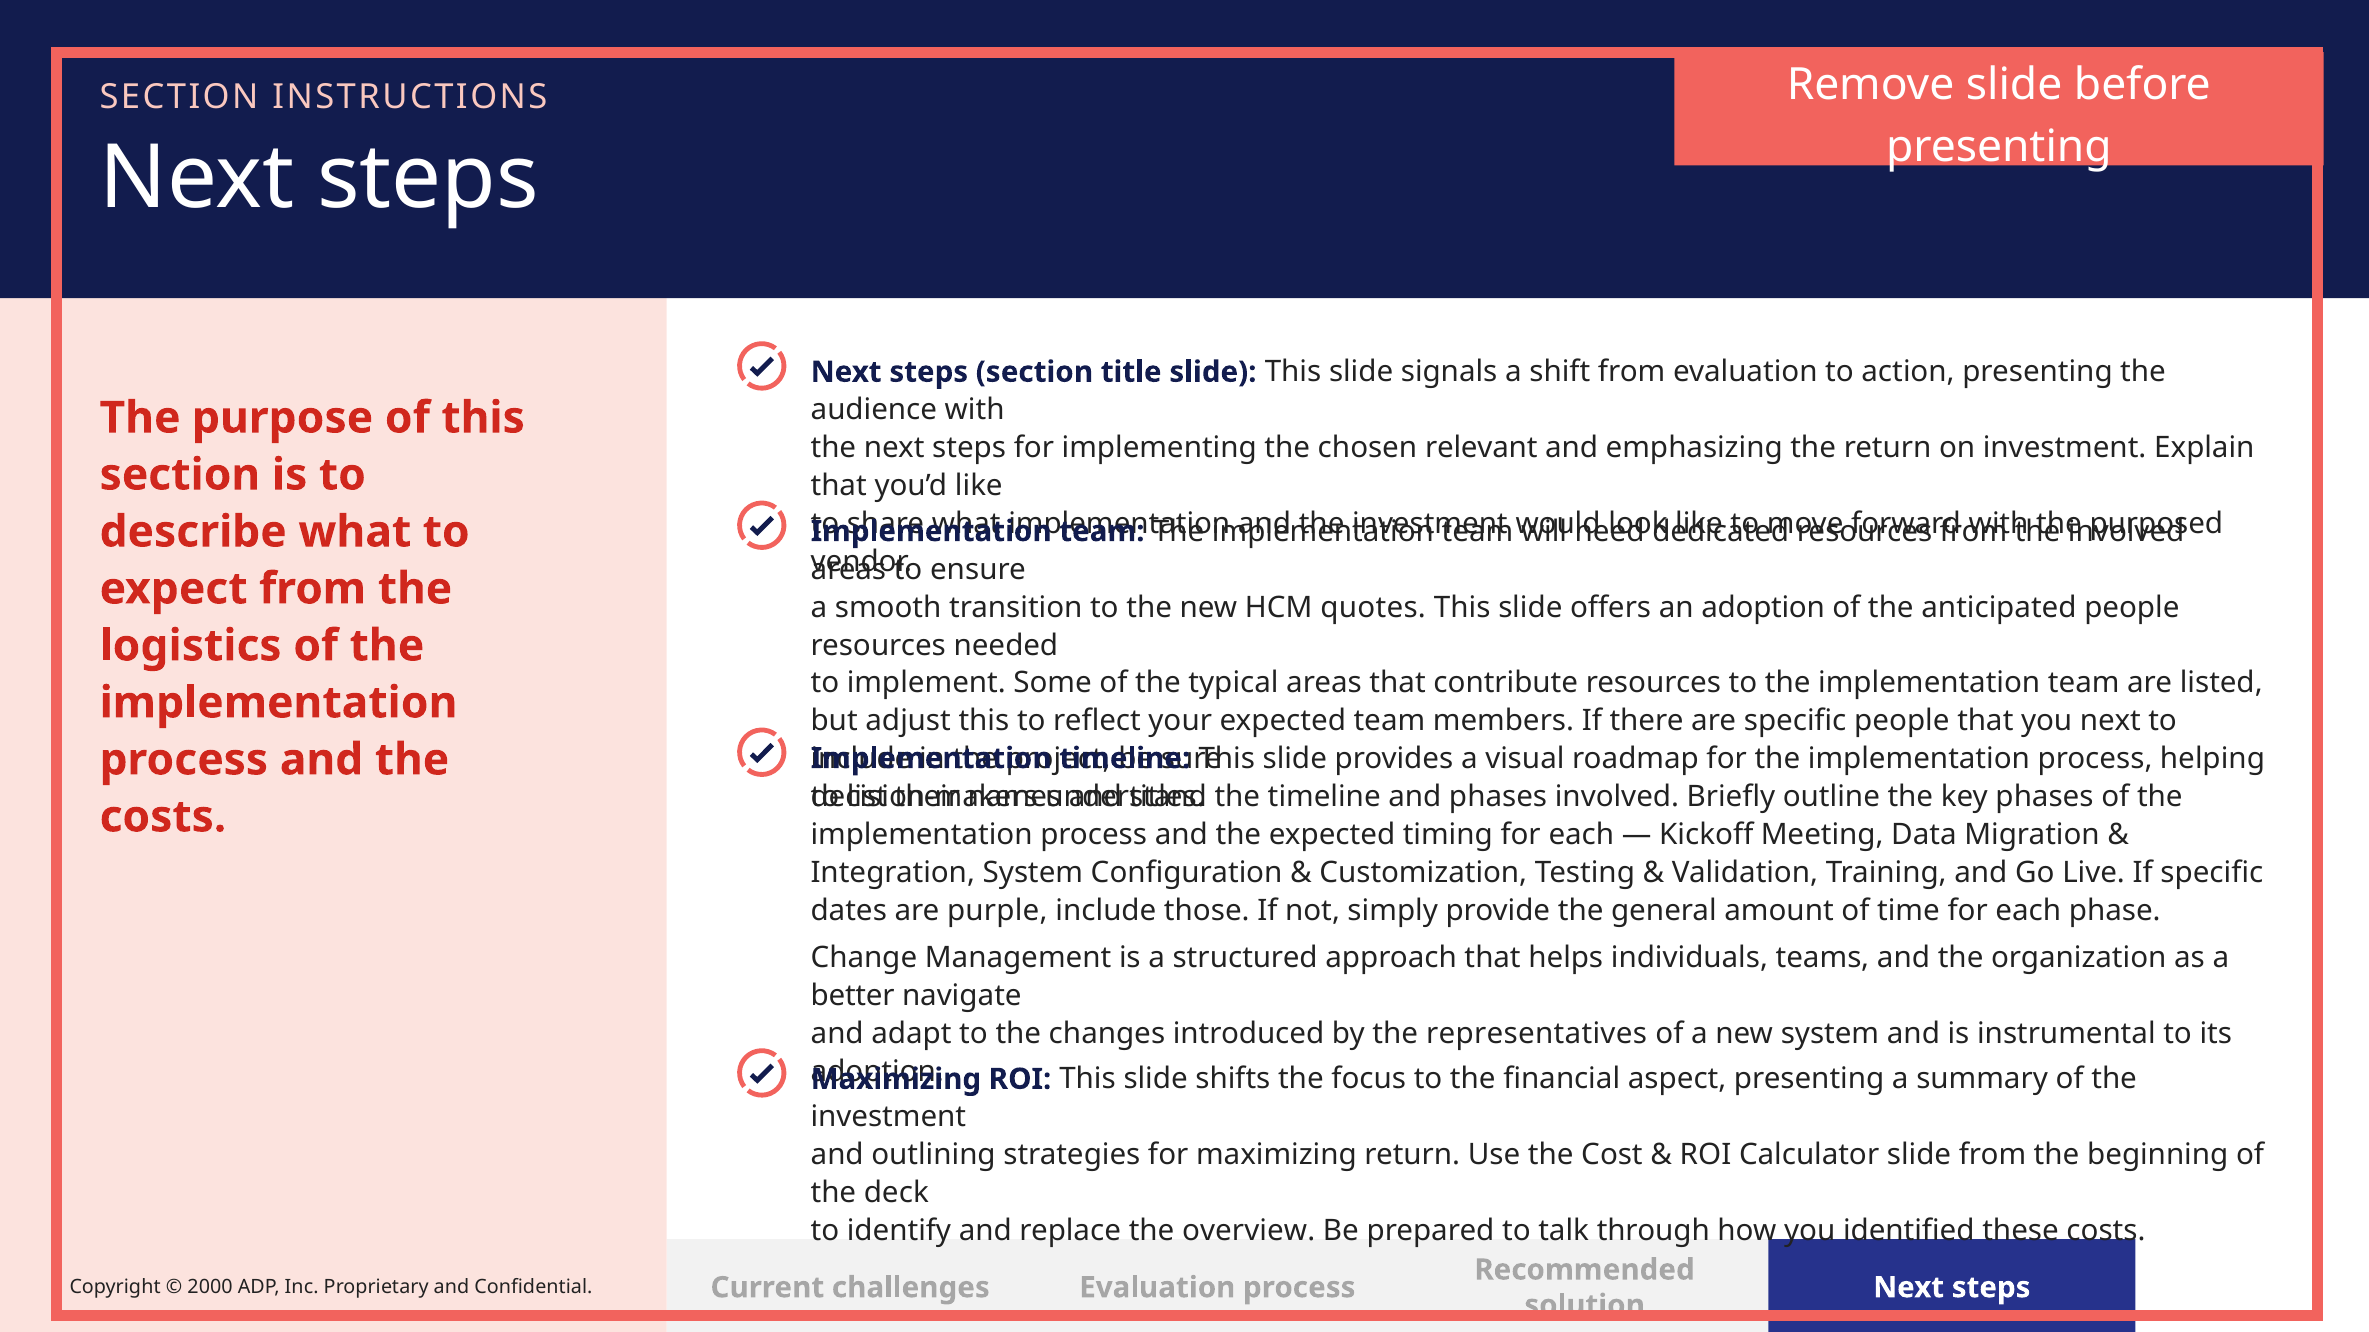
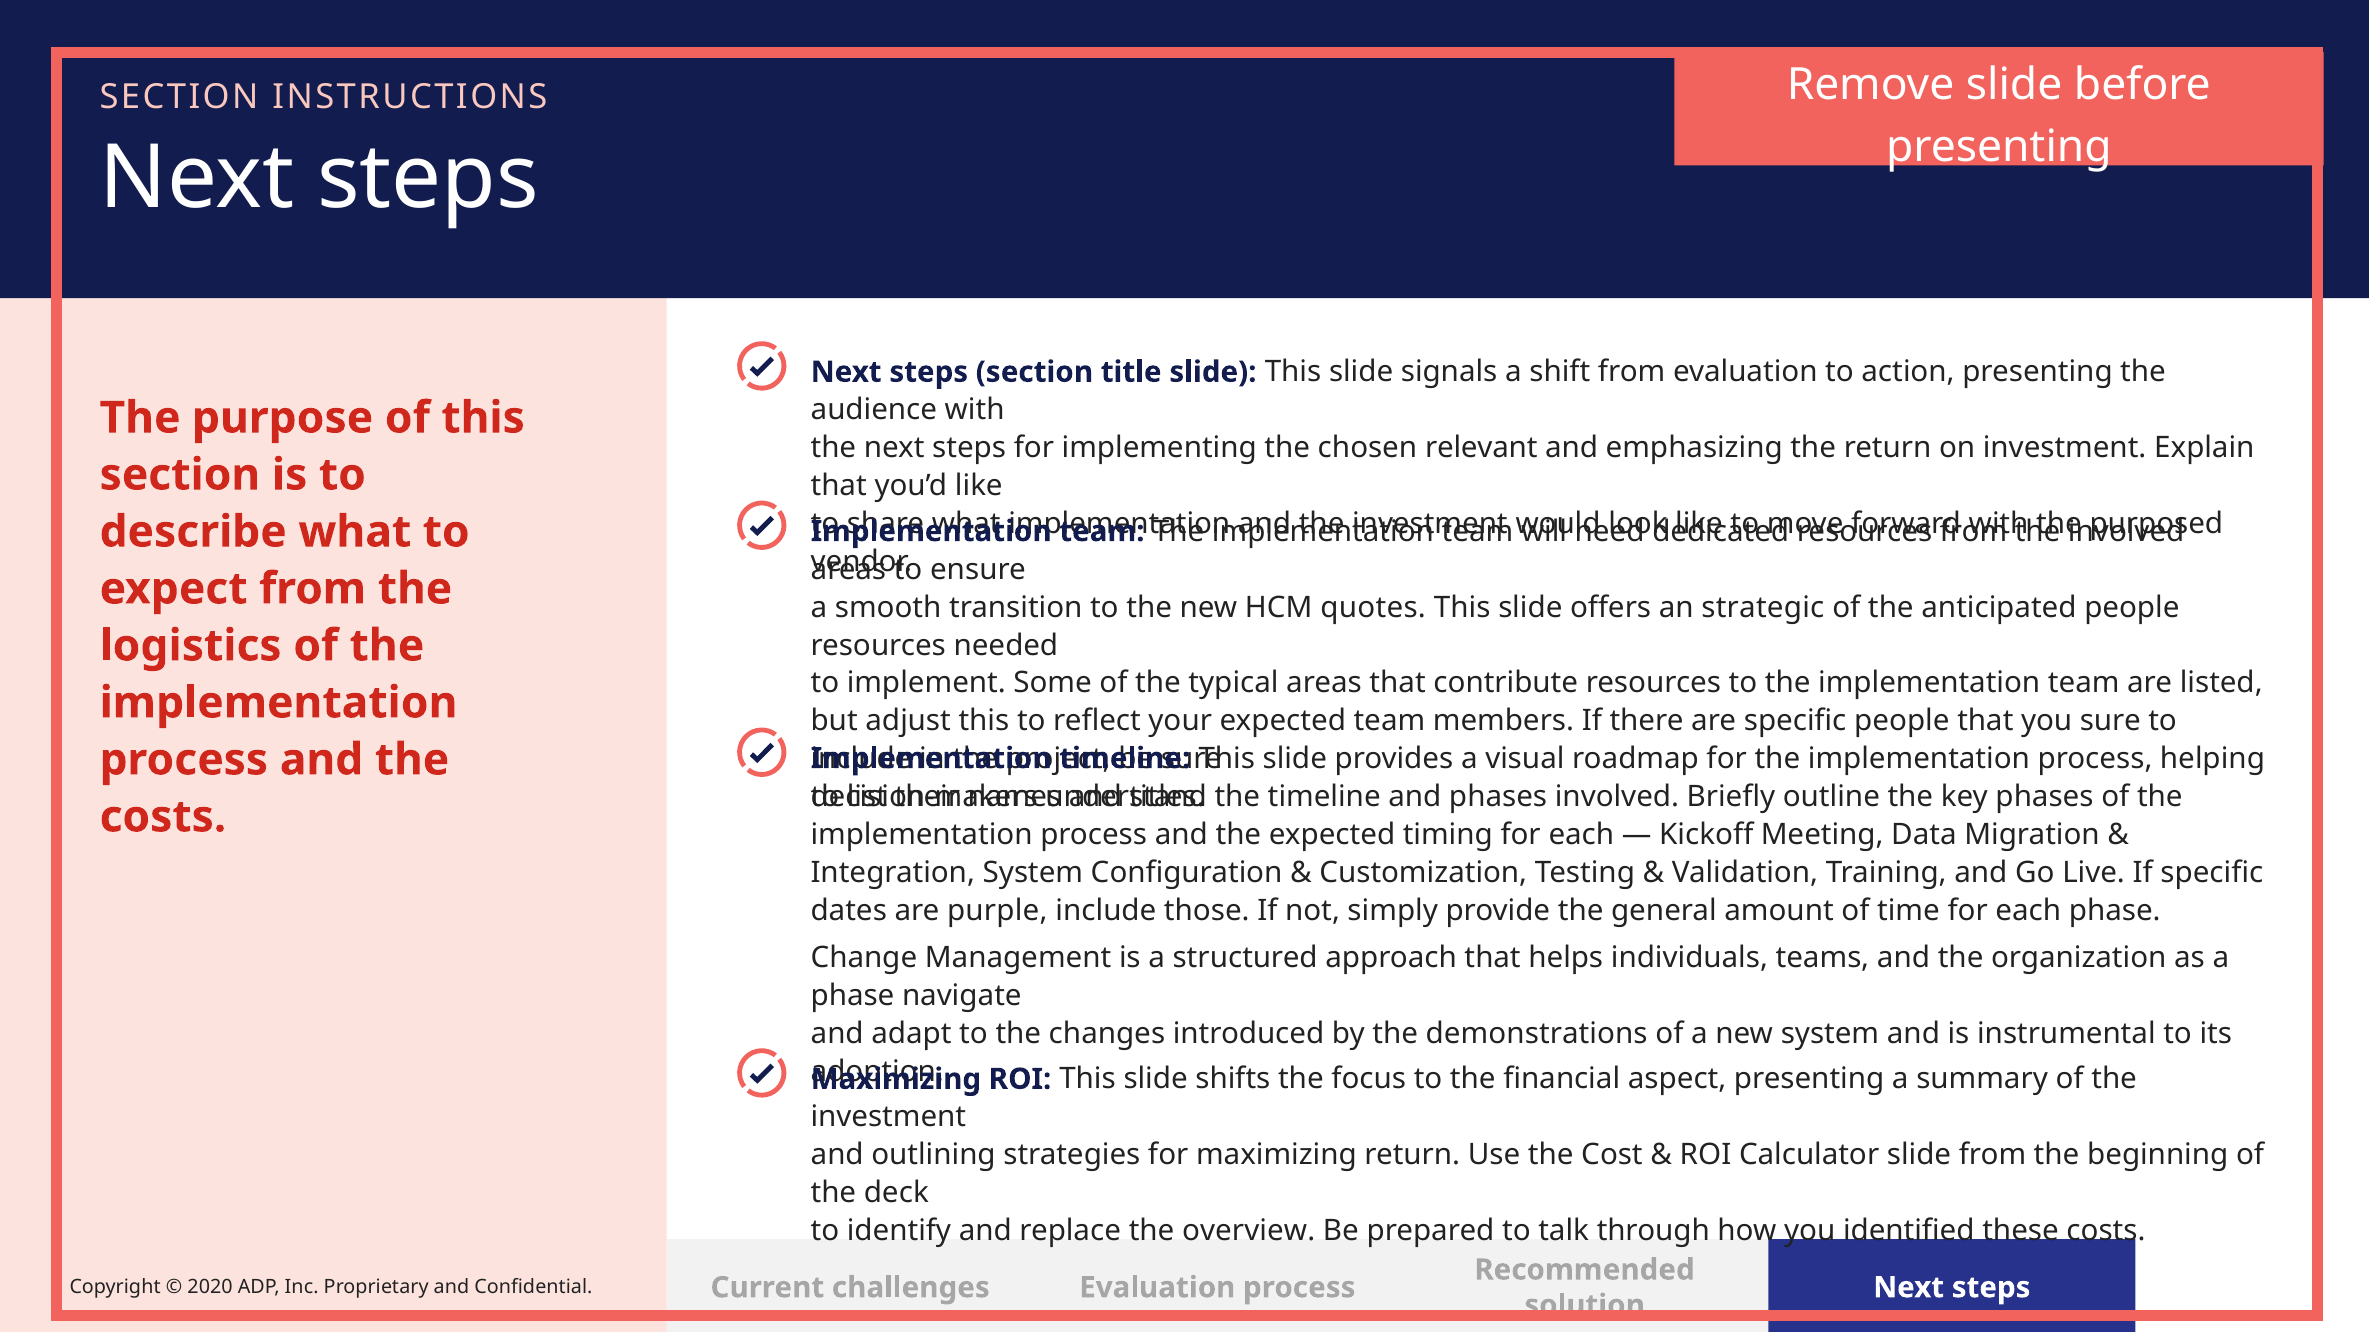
an adoption: adoption -> strategic
you next: next -> sure
better at (853, 996): better -> phase
representatives: representatives -> demonstrations
2000: 2000 -> 2020
